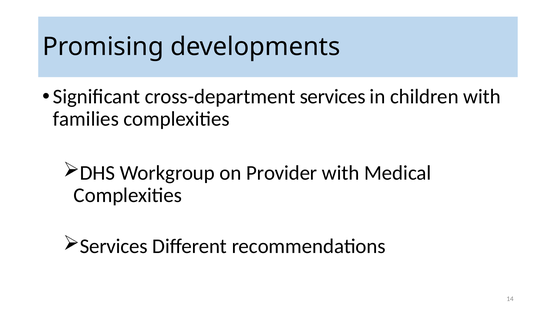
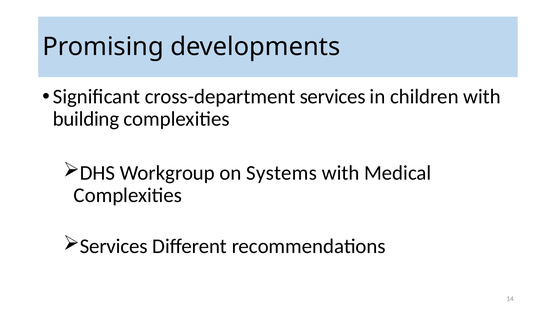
families: families -> building
Provider: Provider -> Systems
